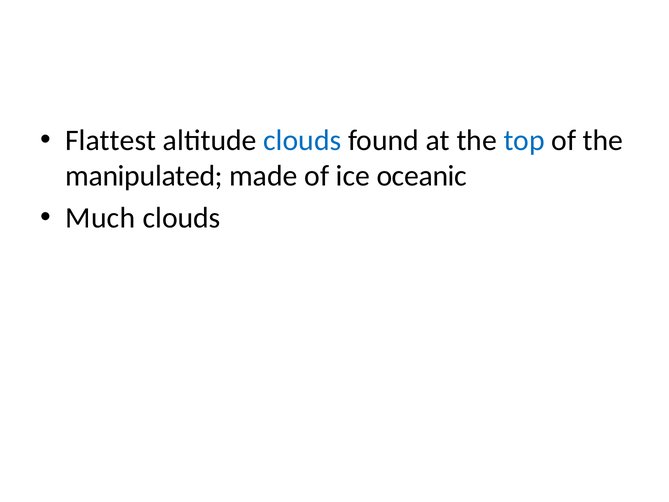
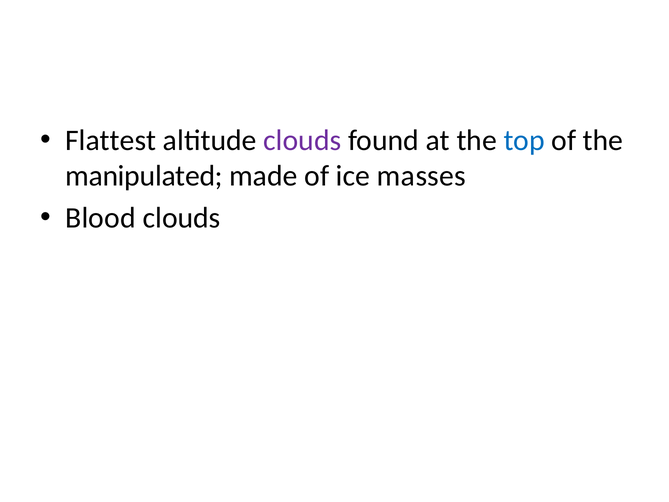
clouds at (302, 140) colour: blue -> purple
oceanic: oceanic -> masses
Much: Much -> Blood
